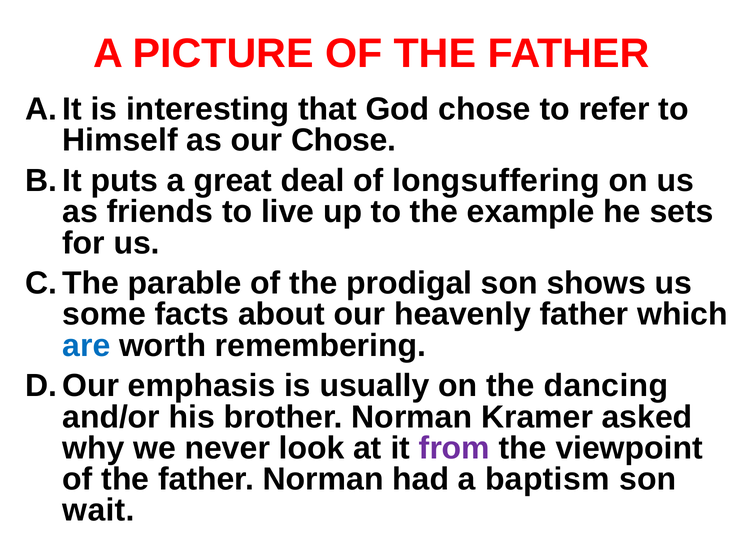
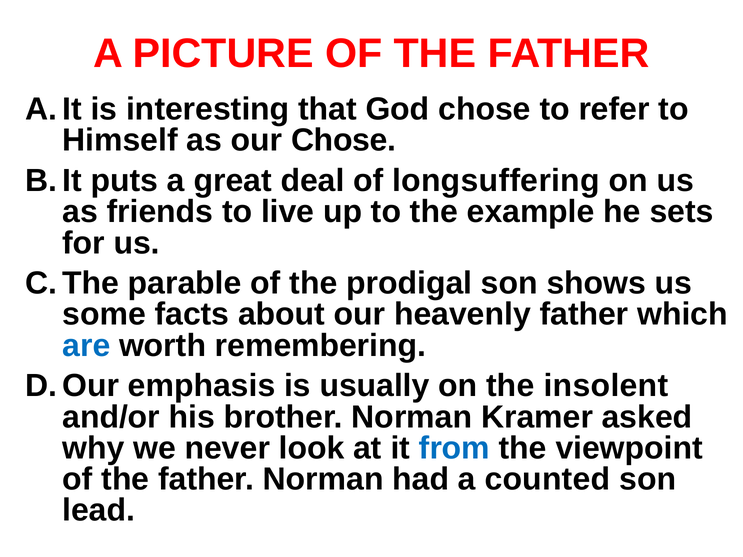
dancing: dancing -> insolent
from colour: purple -> blue
baptism: baptism -> counted
wait: wait -> lead
